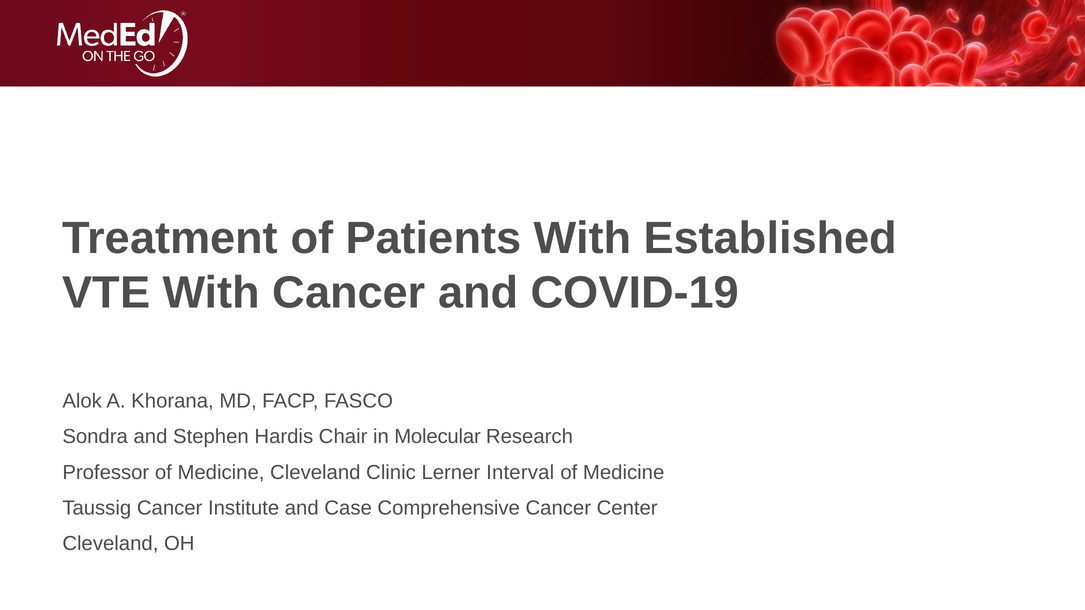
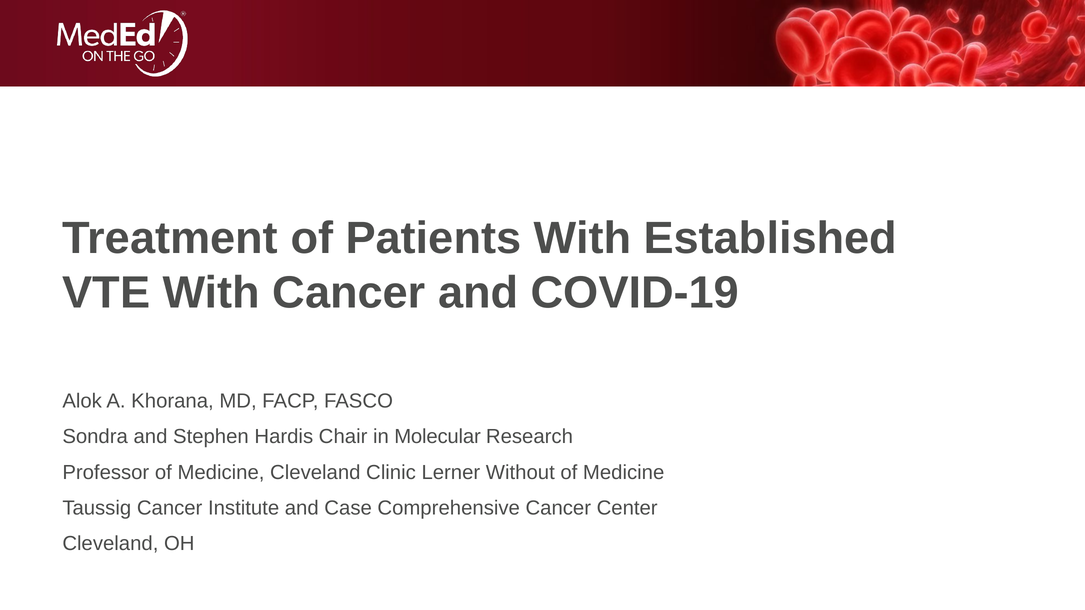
Interval: Interval -> Without
